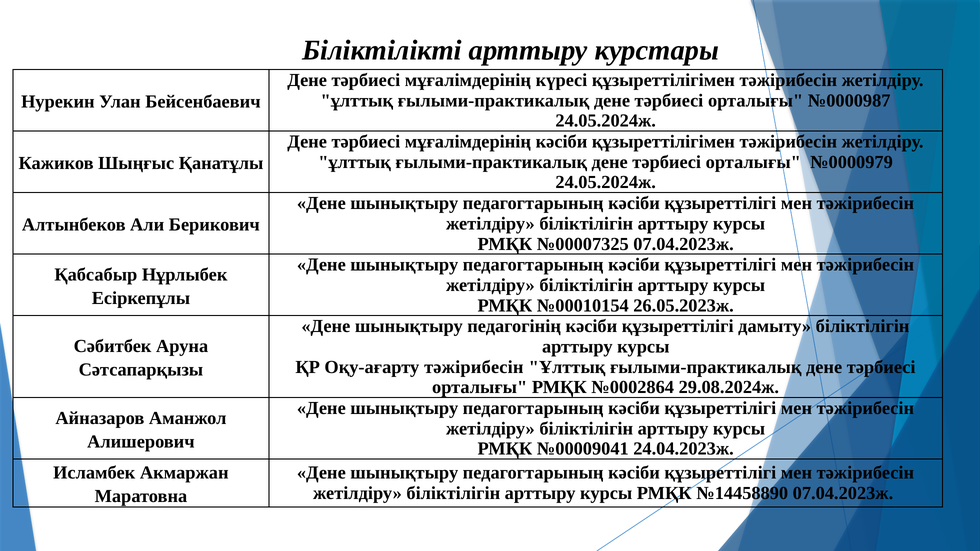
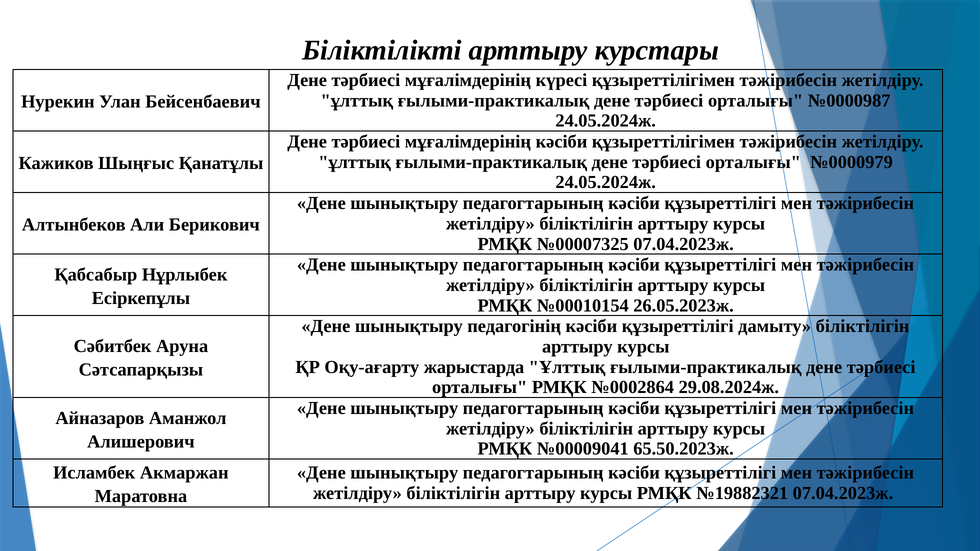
Оқу-ағарту тәжірибесін: тәжірибесін -> жарыстарда
24.04.2023ж: 24.04.2023ж -> 65.50.2023ж
№14458890: №14458890 -> №19882321
